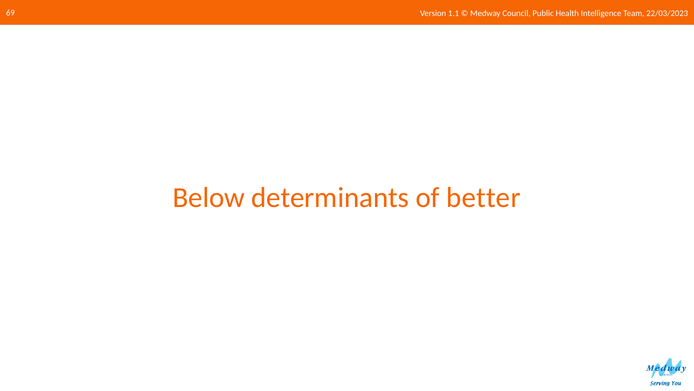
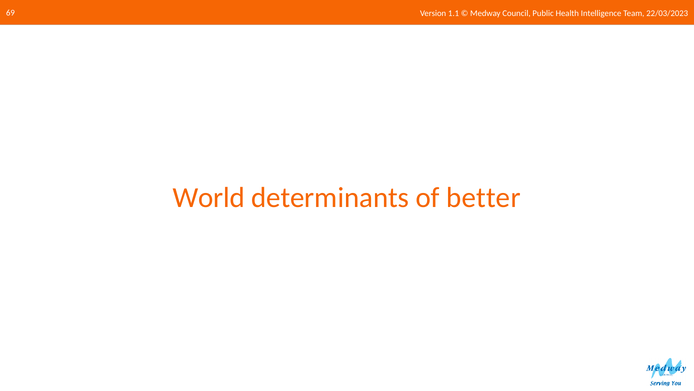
Below: Below -> World
